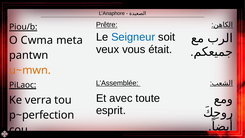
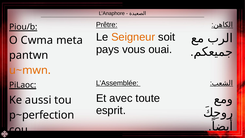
Seigneur colour: blue -> orange
veux: veux -> pays
était: était -> ouai
verra: verra -> aussi
